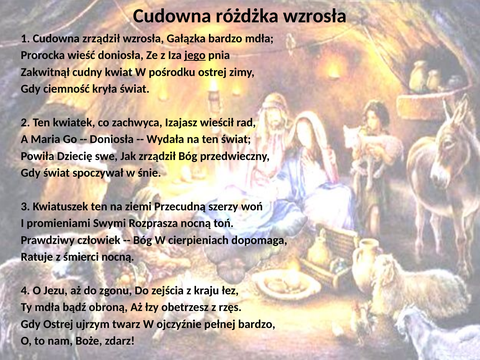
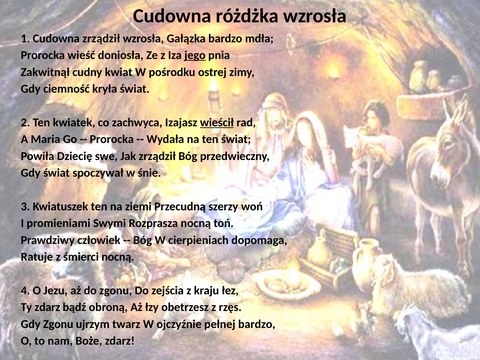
wieścił underline: none -> present
Doniosła at (112, 139): Doniosła -> Prorocka
Ty mdła: mdła -> zdarz
Gdy Ostrej: Ostrej -> Zgonu
